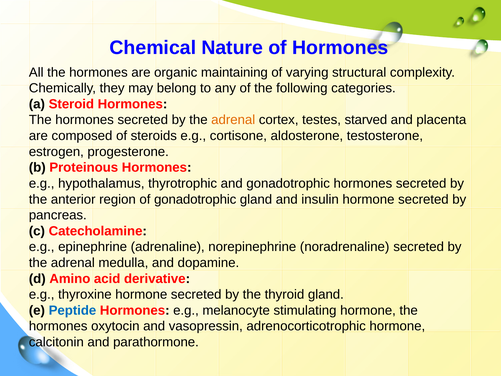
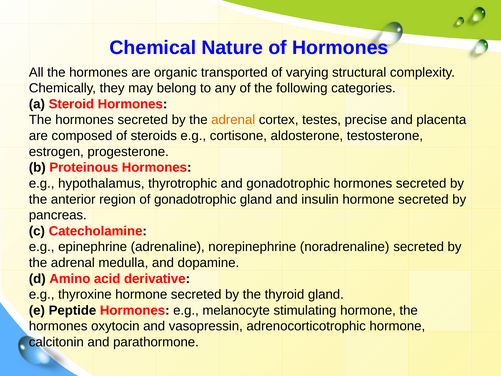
maintaining: maintaining -> transported
starved: starved -> precise
Peptide colour: blue -> black
